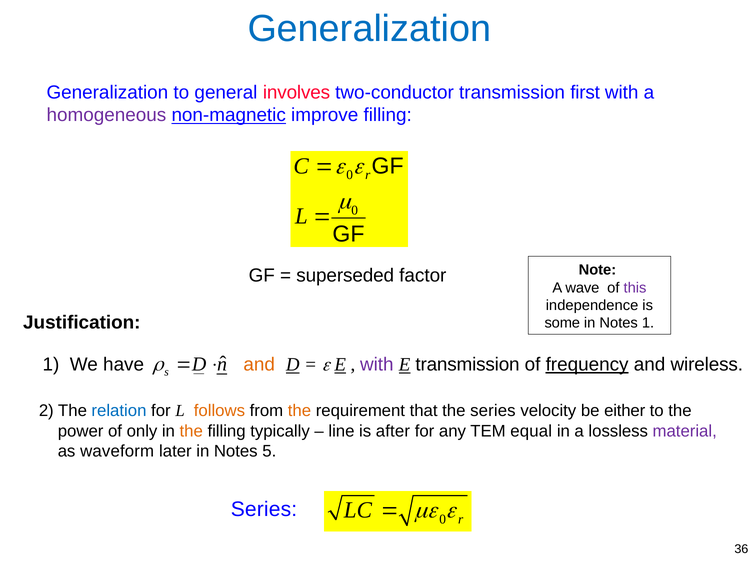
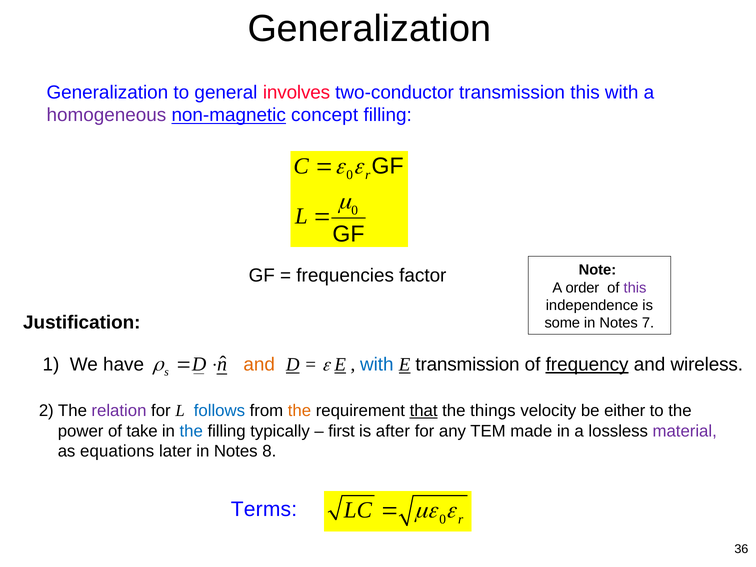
Generalization at (369, 29) colour: blue -> black
transmission first: first -> this
improve: improve -> concept
superseded: superseded -> frequencies
wave: wave -> order
Notes 1: 1 -> 7
with at (377, 365) colour: purple -> blue
relation colour: blue -> purple
follows colour: orange -> blue
that underline: none -> present
the series: series -> things
only: only -> take
the at (191, 431) colour: orange -> blue
line: line -> first
equal: equal -> made
waveform: waveform -> equations
5: 5 -> 8
Series at (264, 509): Series -> Terms
